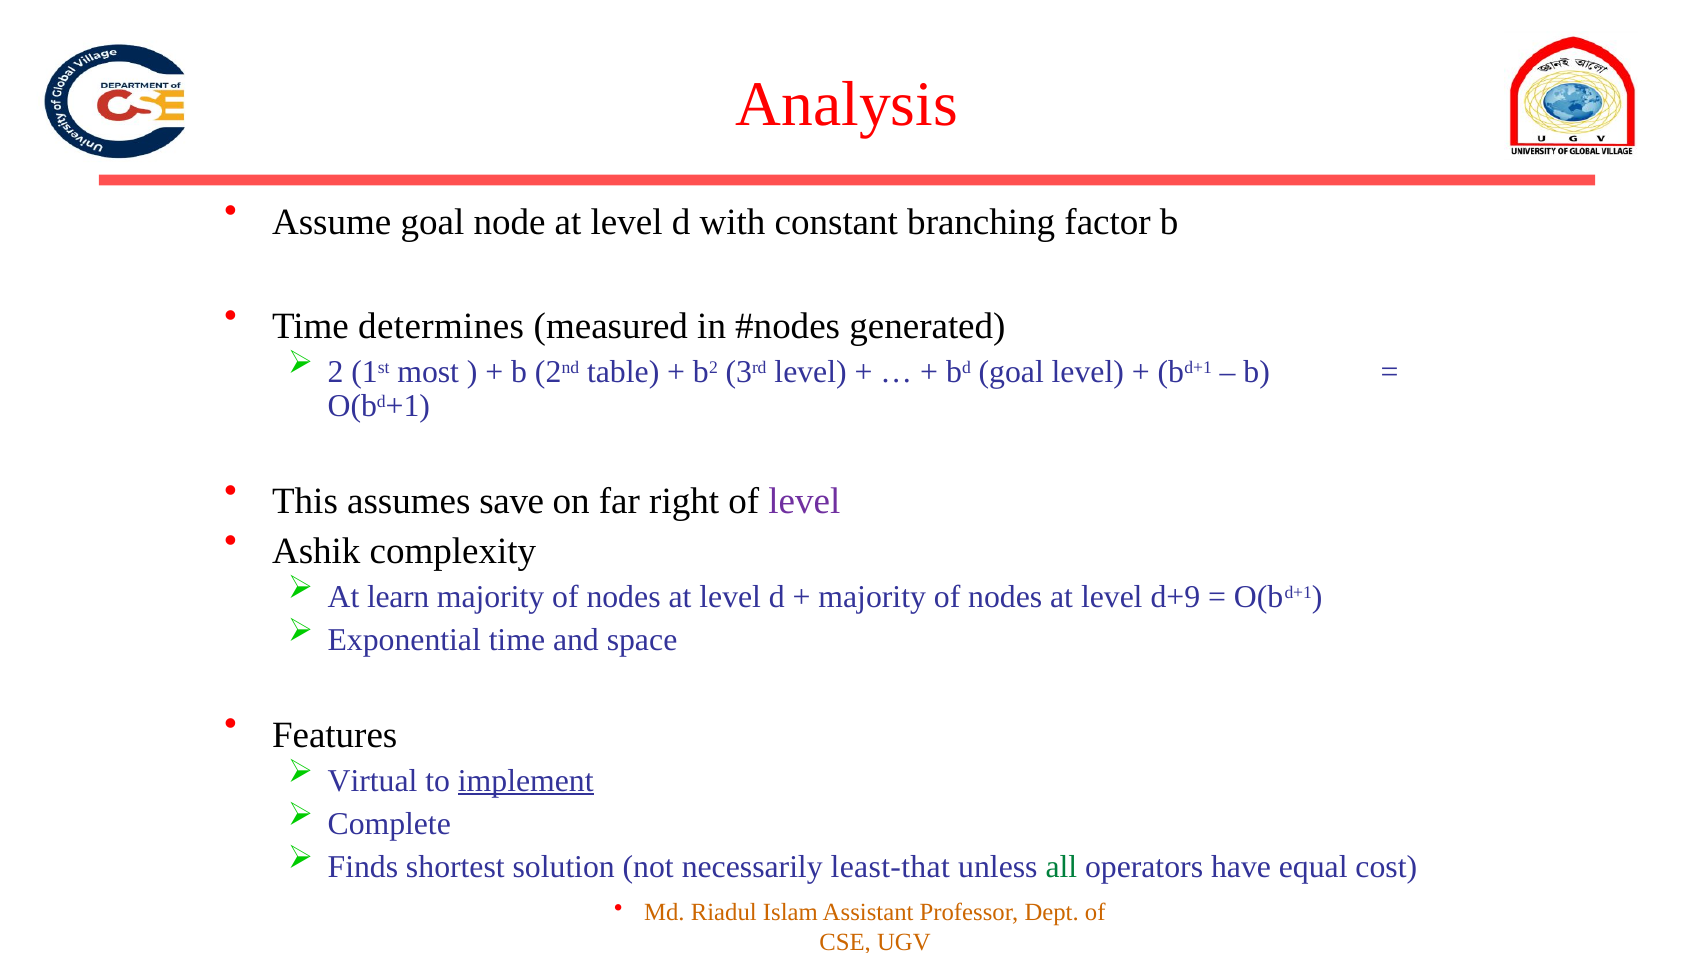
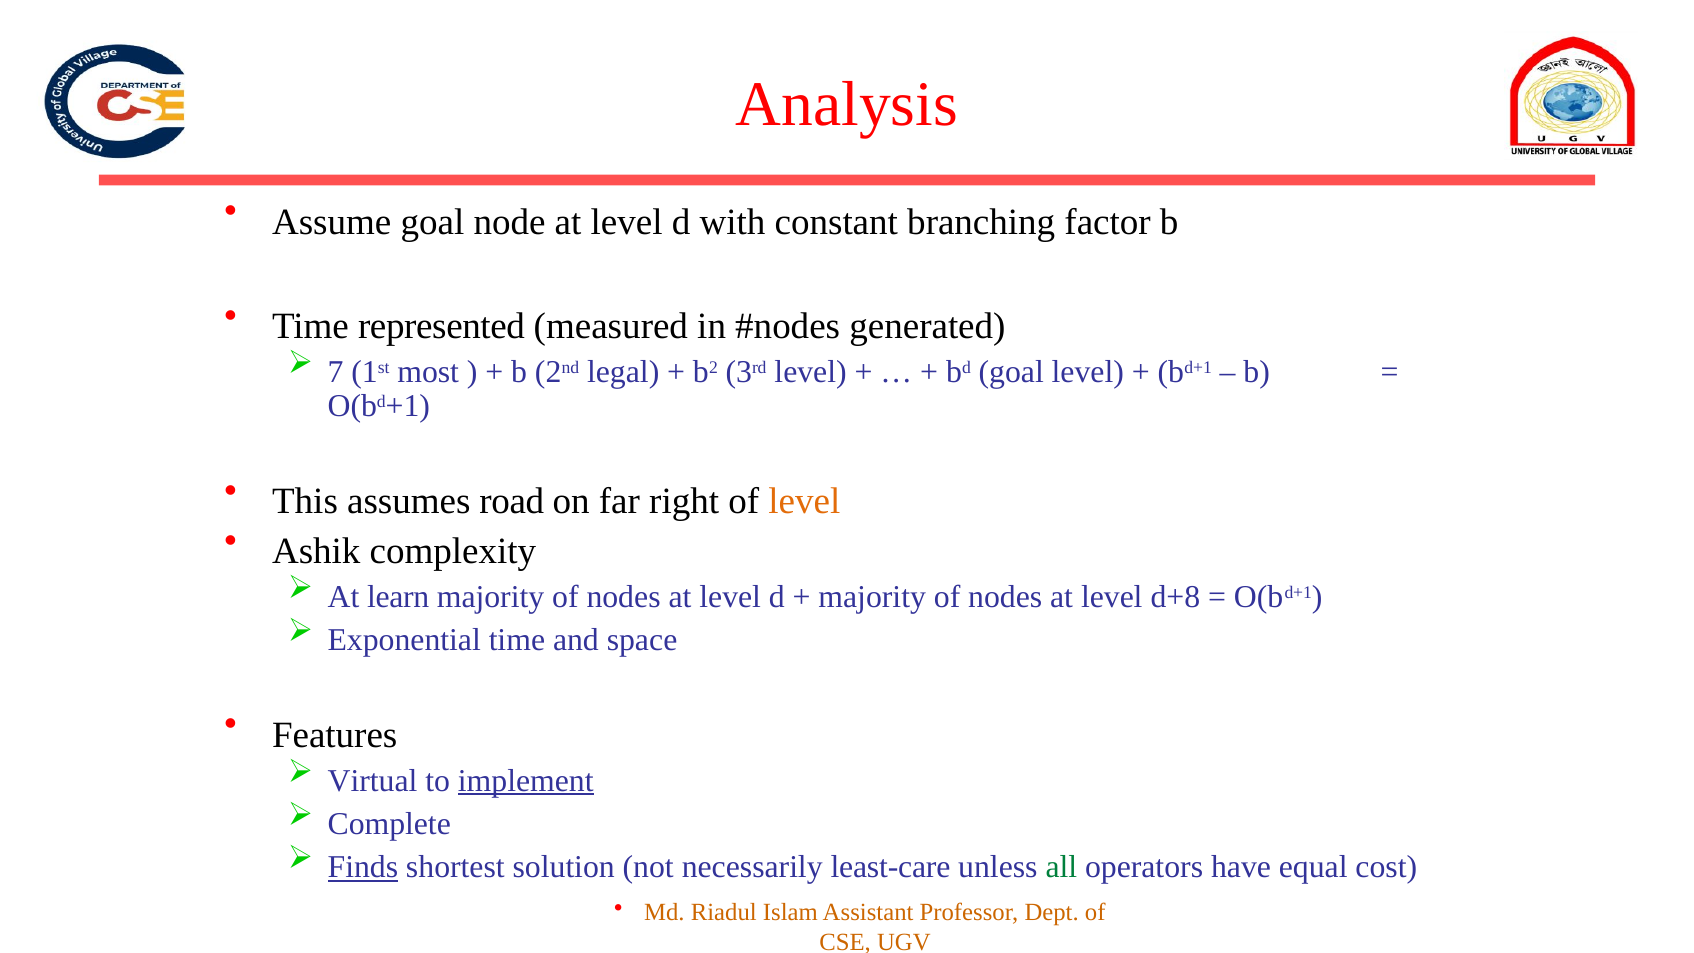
determines: determines -> represented
2: 2 -> 7
table: table -> legal
save: save -> road
level at (804, 501) colour: purple -> orange
d+9: d+9 -> d+8
Finds underline: none -> present
least-that: least-that -> least-care
